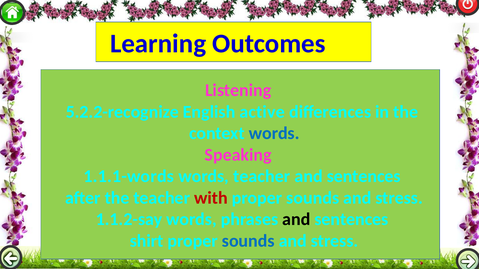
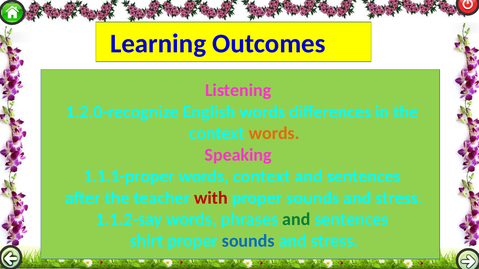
5.2.2-recognize: 5.2.2-recognize -> 1.2.0-recognize
English active: active -> words
words at (274, 134) colour: blue -> orange
1.1.1-words: 1.1.1-words -> 1.1.1-proper
words teacher: teacher -> context
and at (296, 220) colour: black -> green
